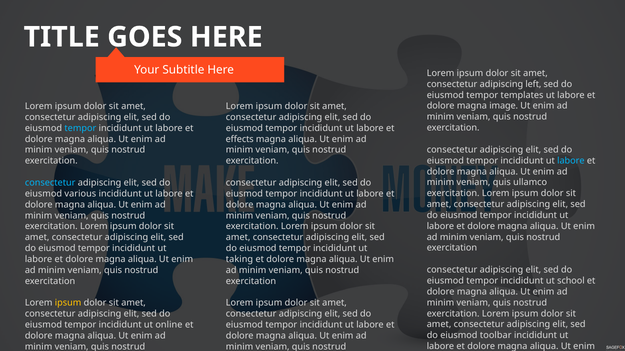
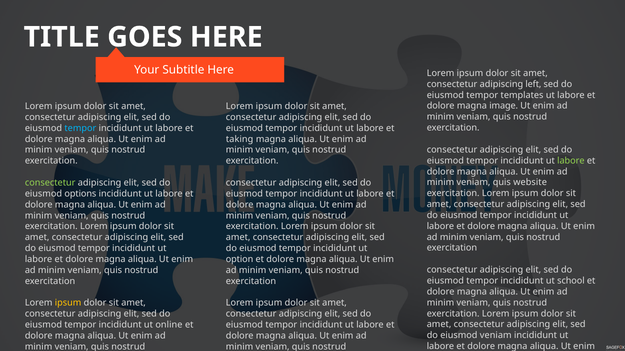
effects: effects -> taking
labore at (571, 161) colour: light blue -> light green
ullamco: ullamco -> website
consectetur at (50, 183) colour: light blue -> light green
various: various -> options
taking: taking -> option
eiusmod toolbar: toolbar -> veniam
